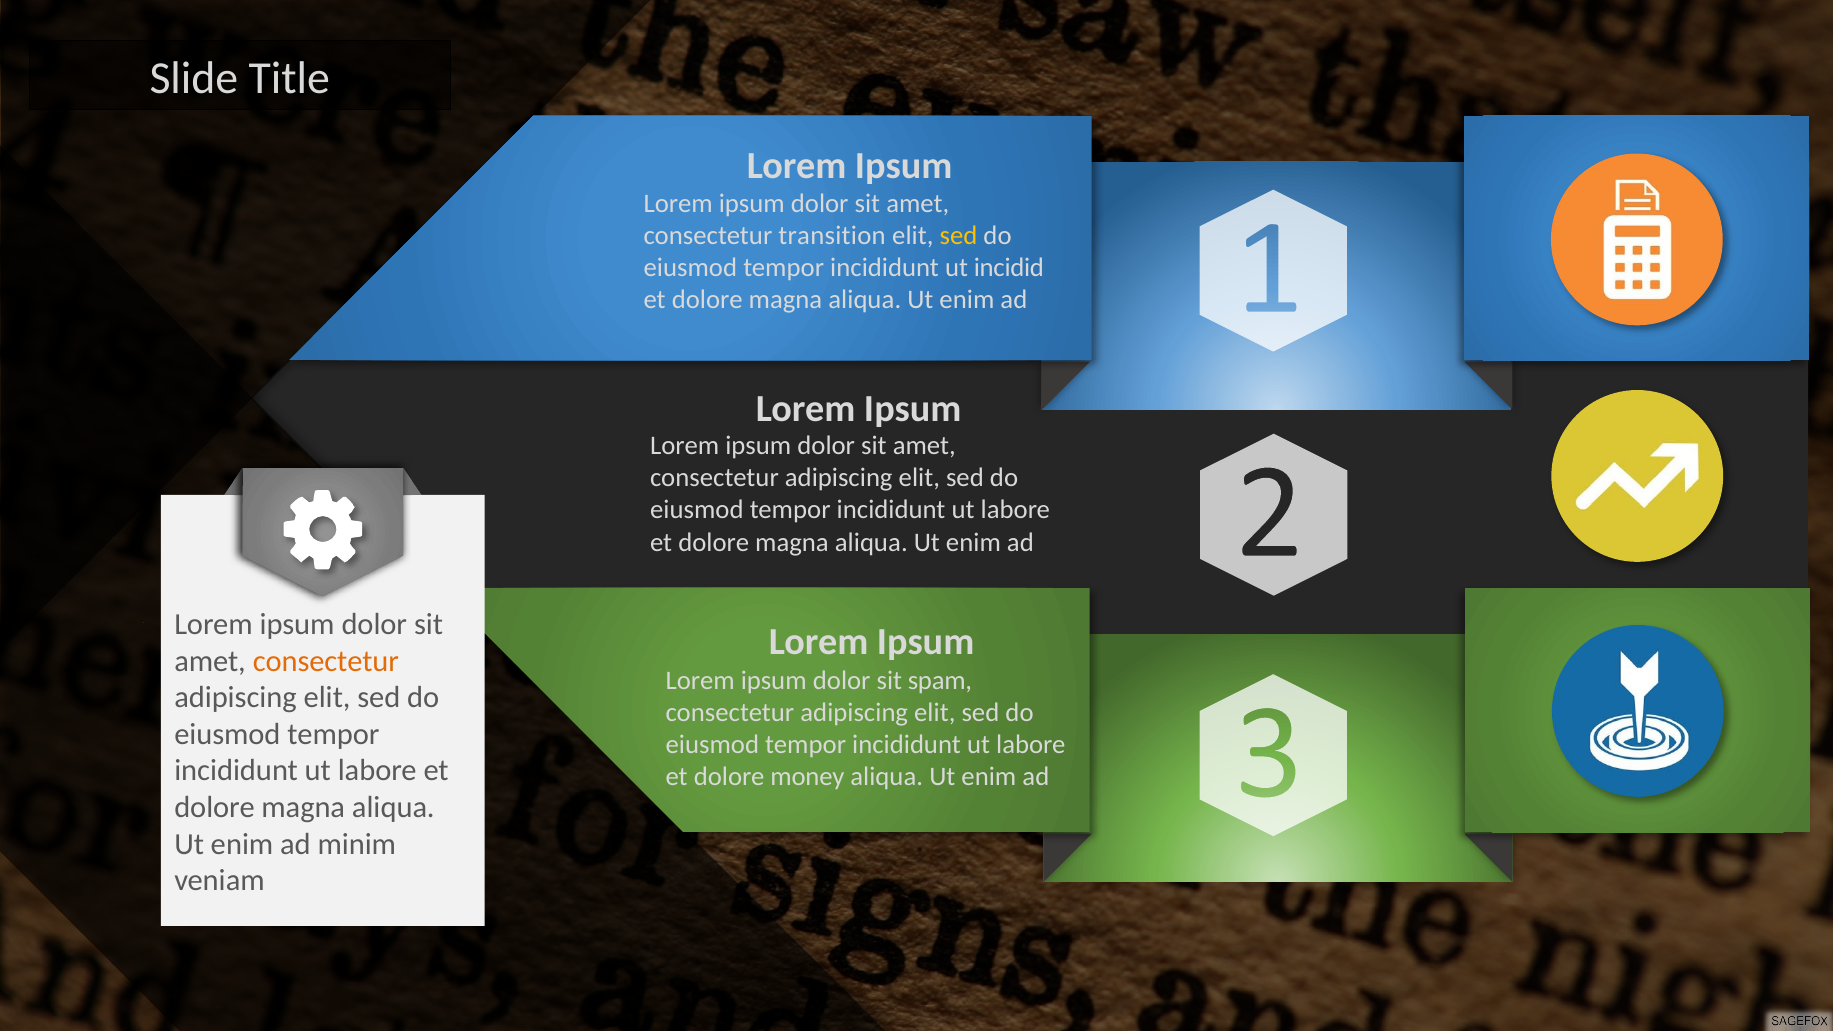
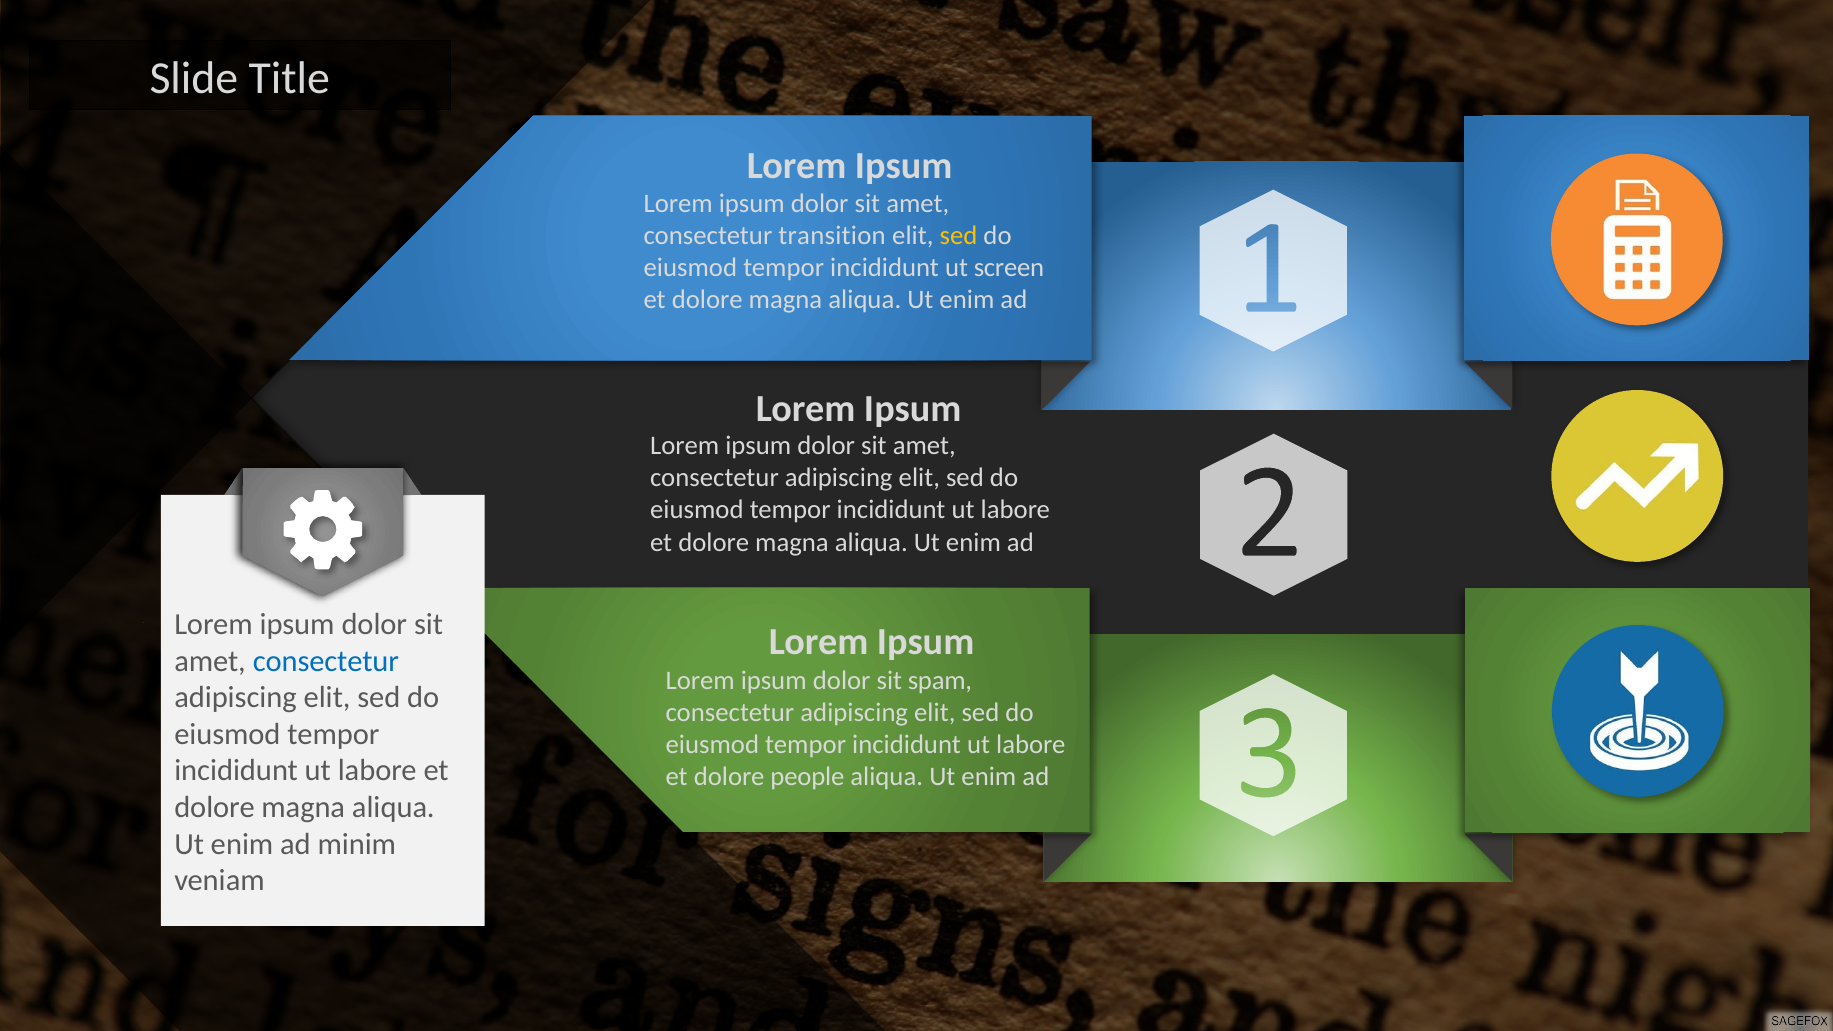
incidid: incidid -> screen
consectetur at (326, 661) colour: orange -> blue
money: money -> people
